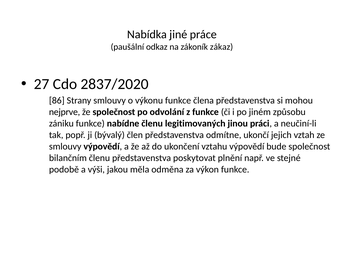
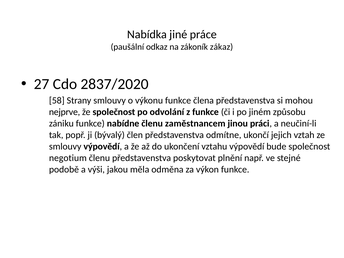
86: 86 -> 58
legitimovaných: legitimovaných -> zaměstnancem
bilančním: bilančním -> negotium
